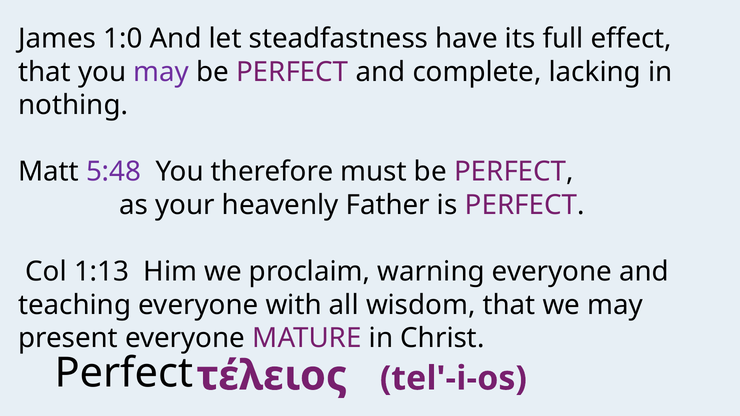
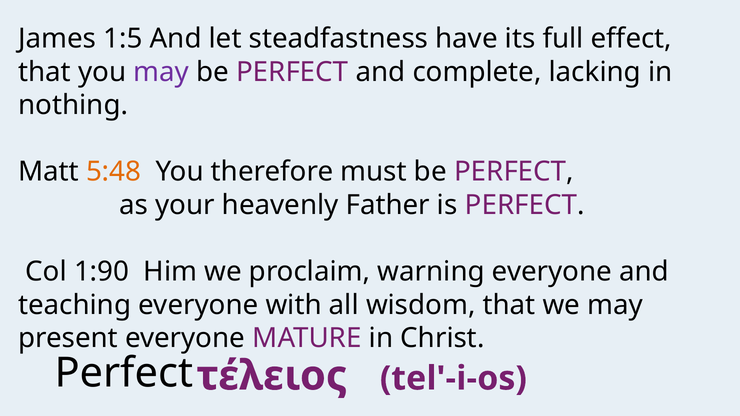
1:0: 1:0 -> 1:5
5:48 colour: purple -> orange
1:13: 1:13 -> 1:90
